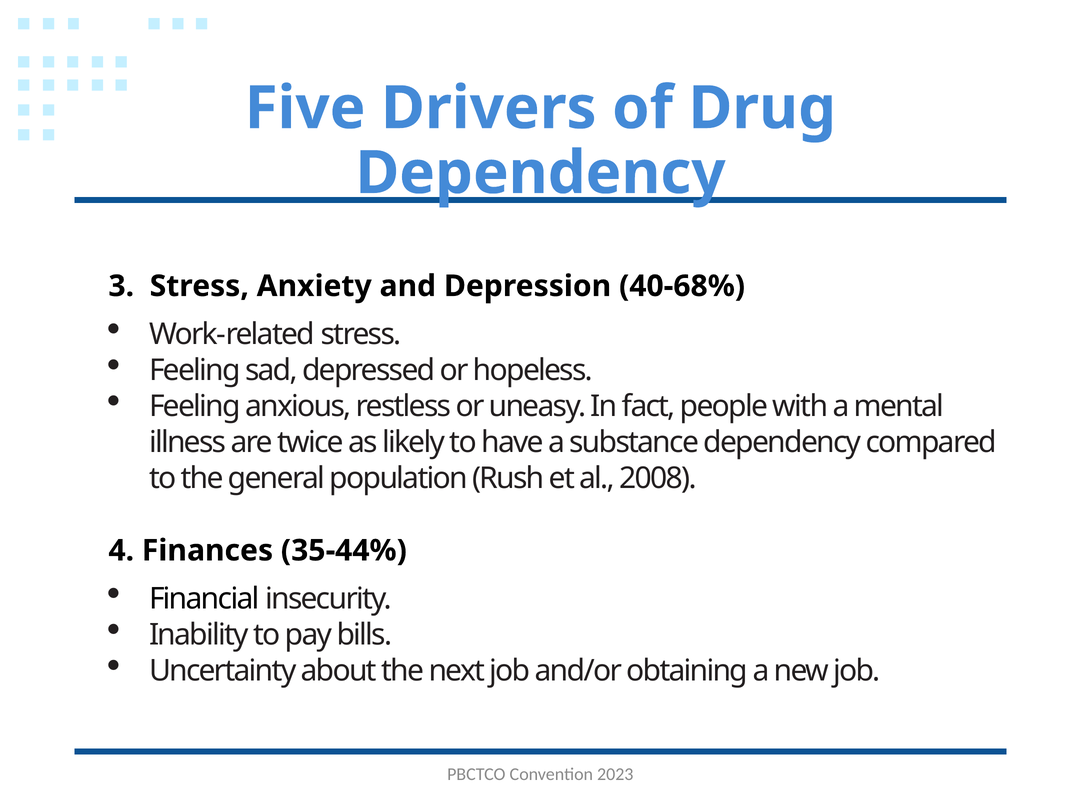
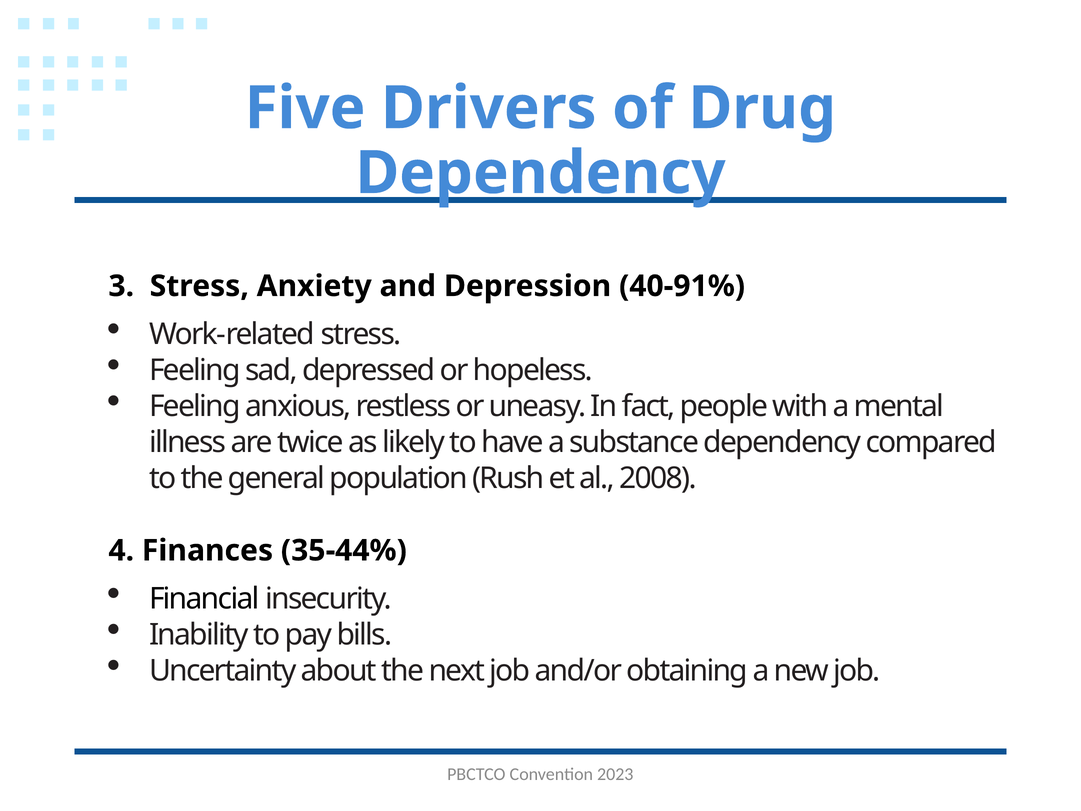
40-68%: 40-68% -> 40-91%
